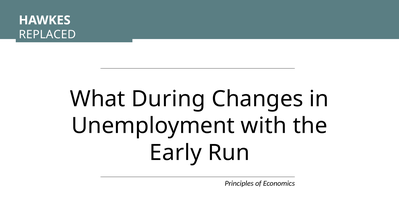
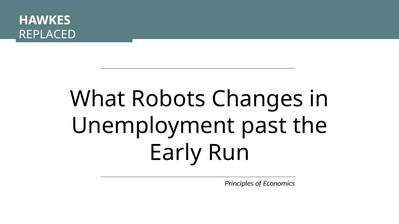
During: During -> Robots
with: with -> past
